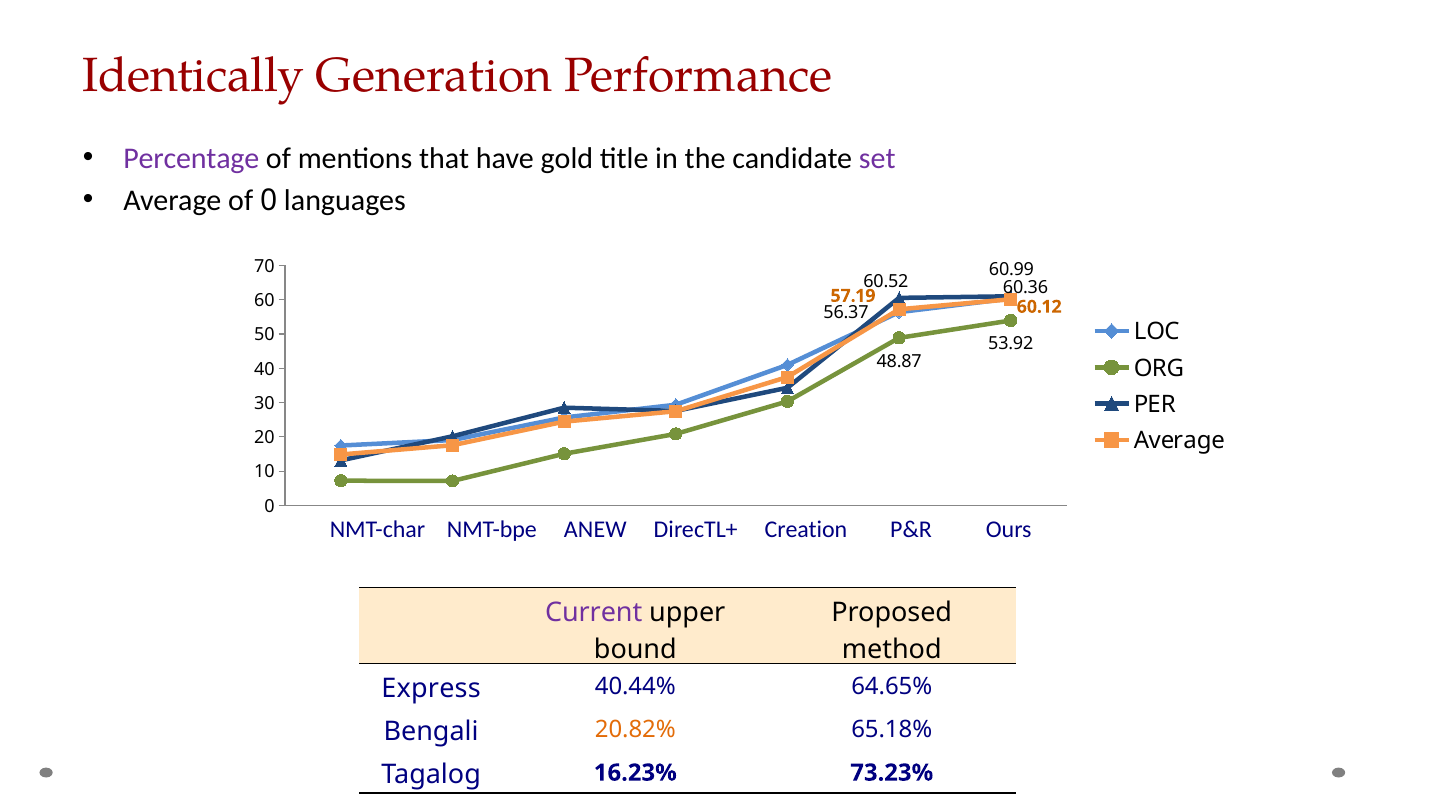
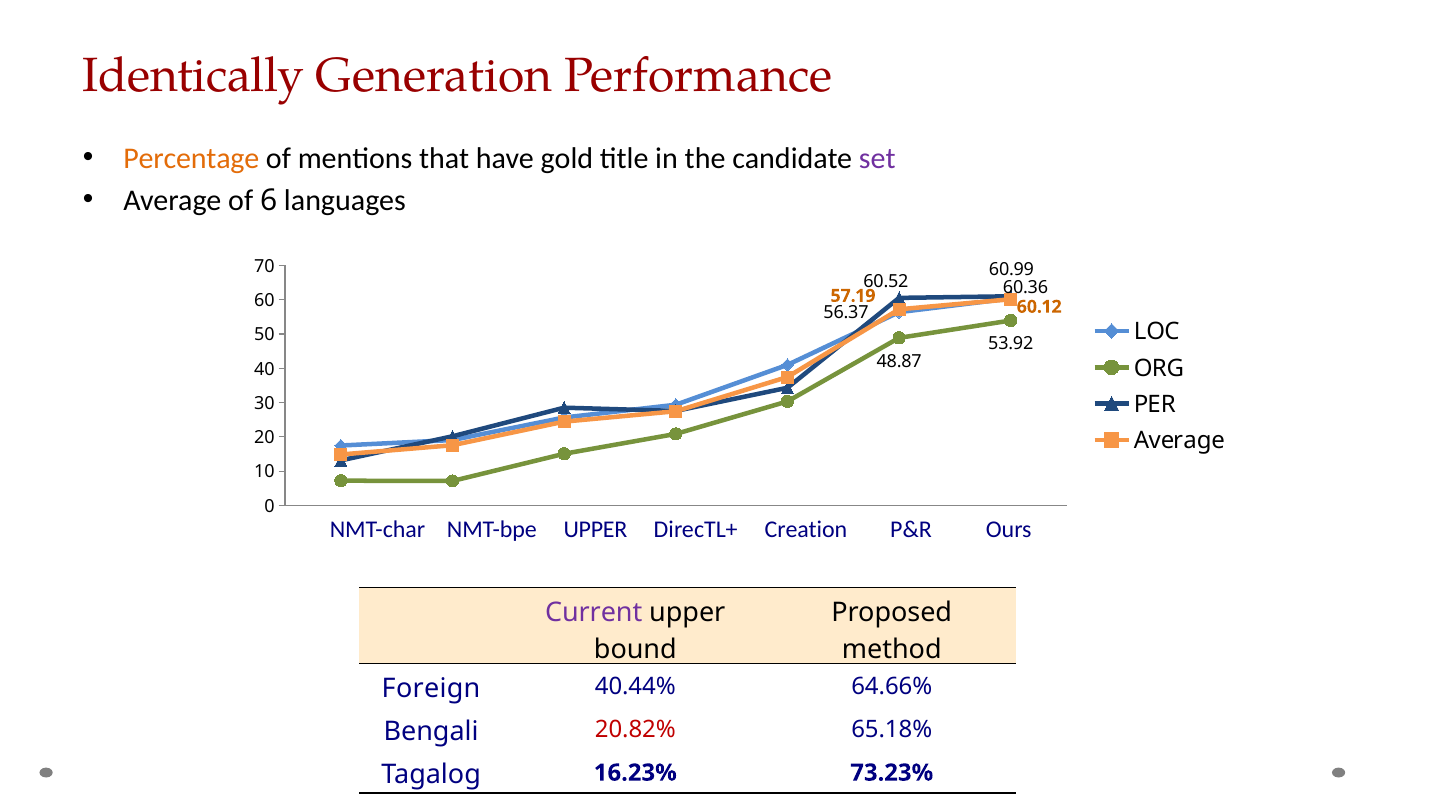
Percentage colour: purple -> orange
of 0: 0 -> 6
NMT-bpe ANEW: ANEW -> UPPER
Express: Express -> Foreign
64.65%: 64.65% -> 64.66%
20.82% colour: orange -> red
